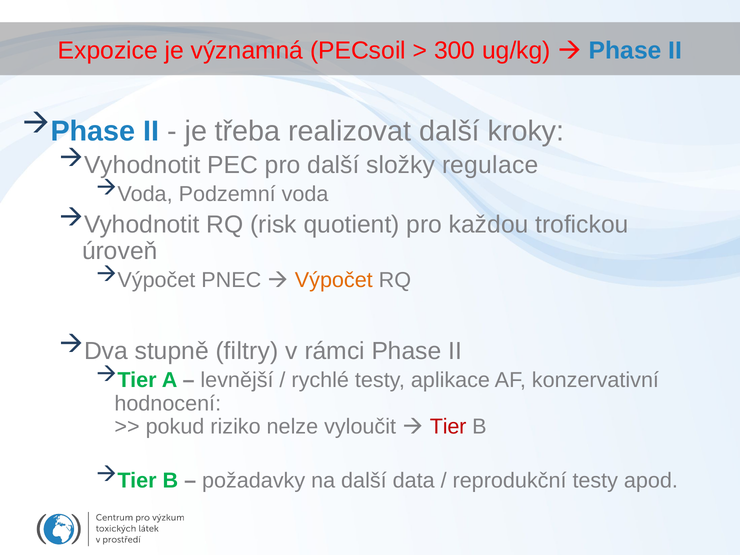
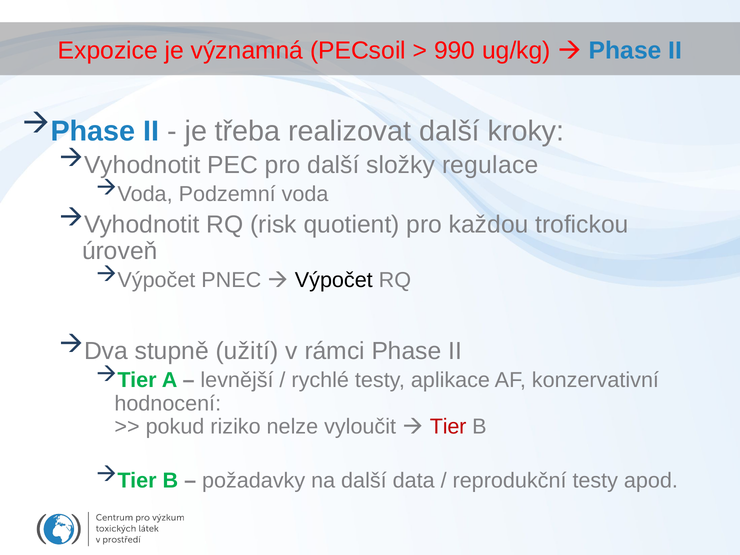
300: 300 -> 990
Výpočet at (334, 280) colour: orange -> black
filtry: filtry -> užití
